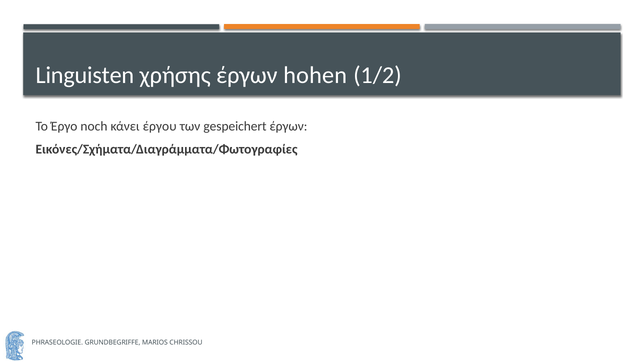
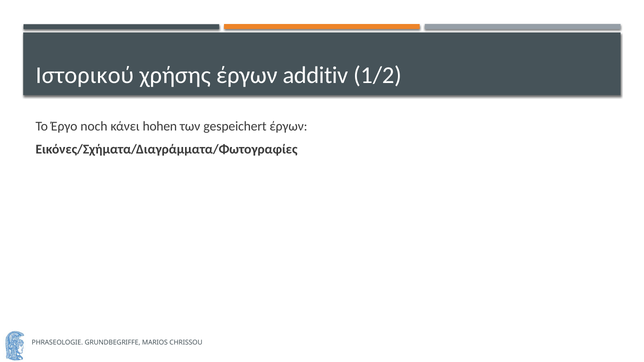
Linguisten: Linguisten -> Ιστορικού
hohen: hohen -> additiv
έργου: έργου -> hohen
